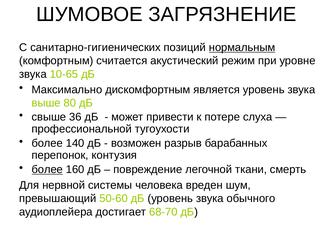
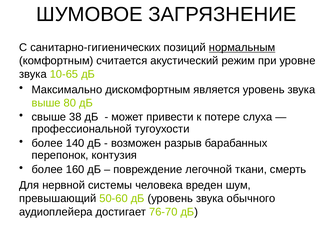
36: 36 -> 38
более at (47, 169) underline: present -> none
68-70: 68-70 -> 76-70
